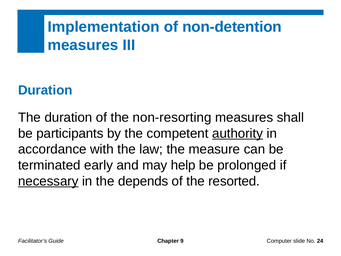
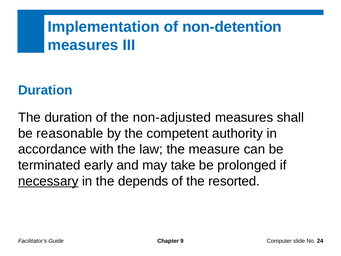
non-resorting: non-resorting -> non-adjusted
participants: participants -> reasonable
authority underline: present -> none
help: help -> take
